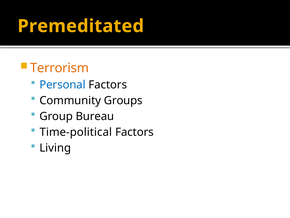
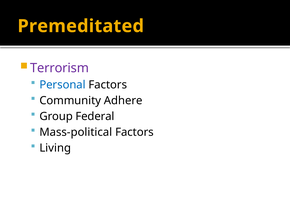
Terrorism colour: orange -> purple
Groups: Groups -> Adhere
Bureau: Bureau -> Federal
Time-political: Time-political -> Mass-political
